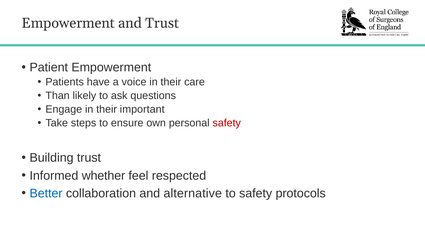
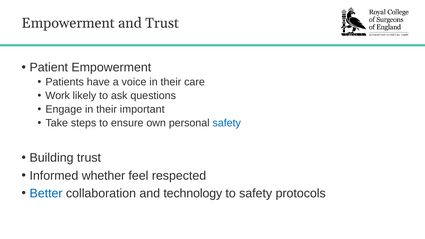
Than: Than -> Work
safety at (227, 123) colour: red -> blue
alternative: alternative -> technology
